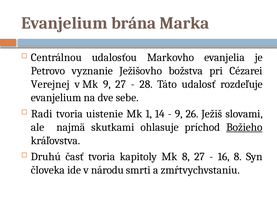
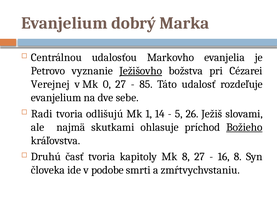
brána: brána -> dobrý
Ježišovho underline: none -> present
Mk 9: 9 -> 0
28: 28 -> 85
uistenie: uistenie -> odlišujú
9 at (179, 114): 9 -> 5
národu: národu -> podobe
